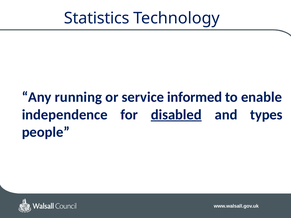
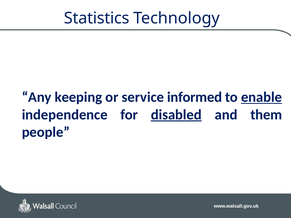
running: running -> keeping
enable underline: none -> present
types: types -> them
